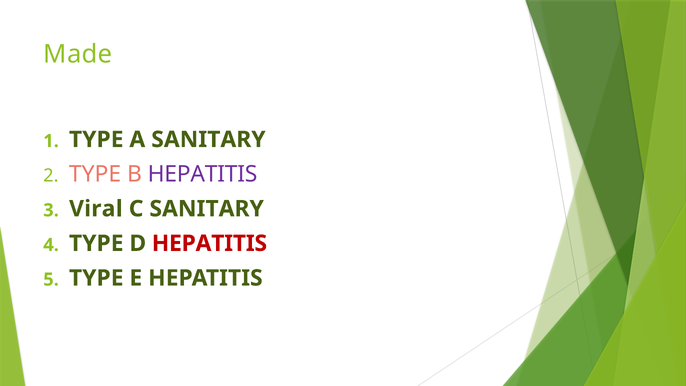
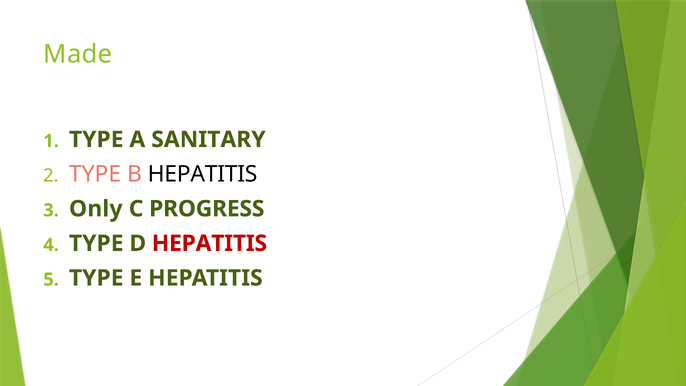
HEPATITIS at (203, 174) colour: purple -> black
Viral: Viral -> Only
C SANITARY: SANITARY -> PROGRESS
